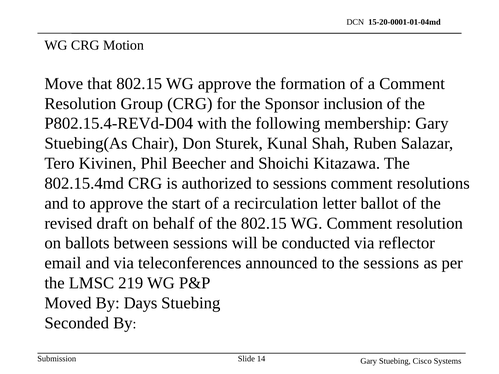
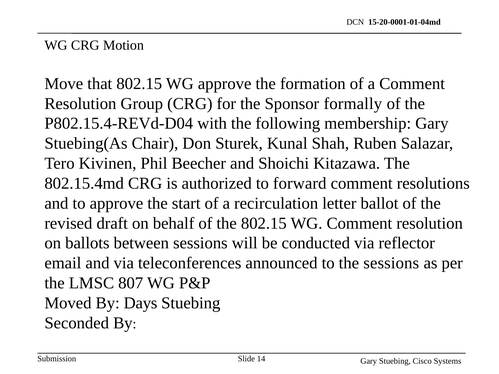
inclusion: inclusion -> formally
to sessions: sessions -> forward
219: 219 -> 807
